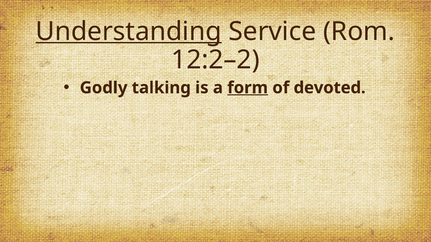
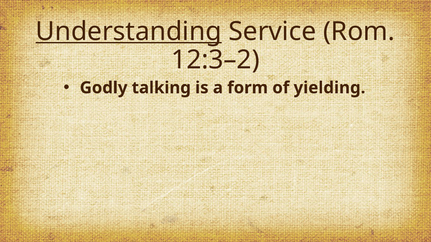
12:2–2: 12:2–2 -> 12:3–2
form underline: present -> none
devoted: devoted -> yielding
